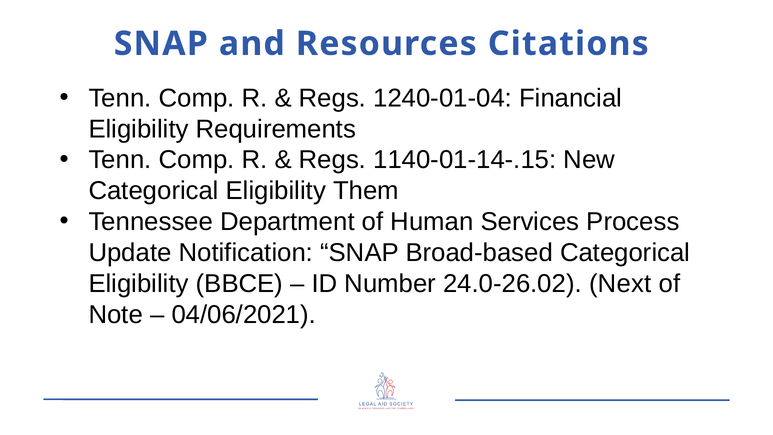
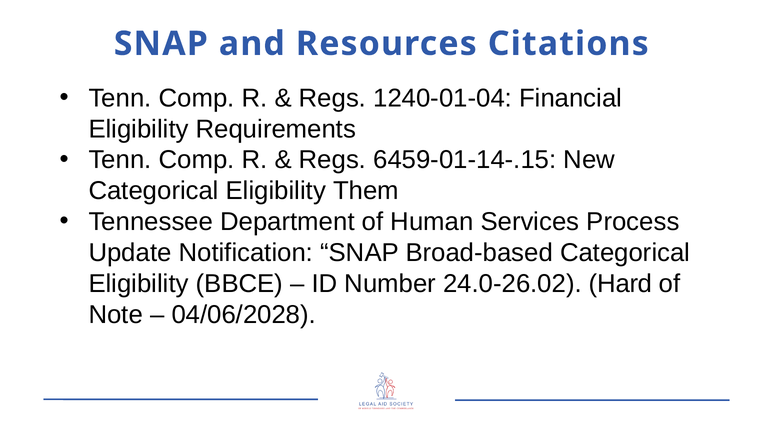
1140-01-14-.15: 1140-01-14-.15 -> 6459-01-14-.15
Next: Next -> Hard
04/06/2021: 04/06/2021 -> 04/06/2028
